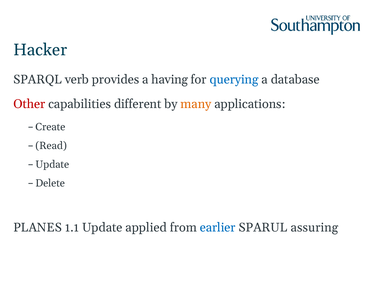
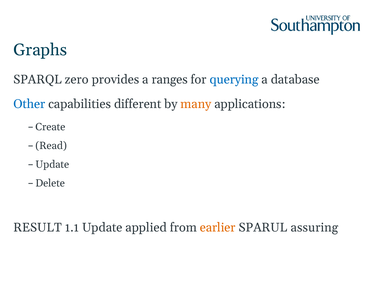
Hacker: Hacker -> Graphs
verb: verb -> zero
having: having -> ranges
Other colour: red -> blue
PLANES: PLANES -> RESULT
earlier colour: blue -> orange
